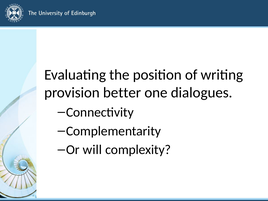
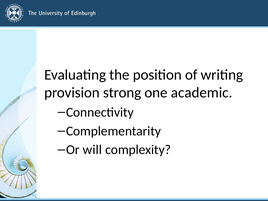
better: better -> strong
dialogues: dialogues -> academic
